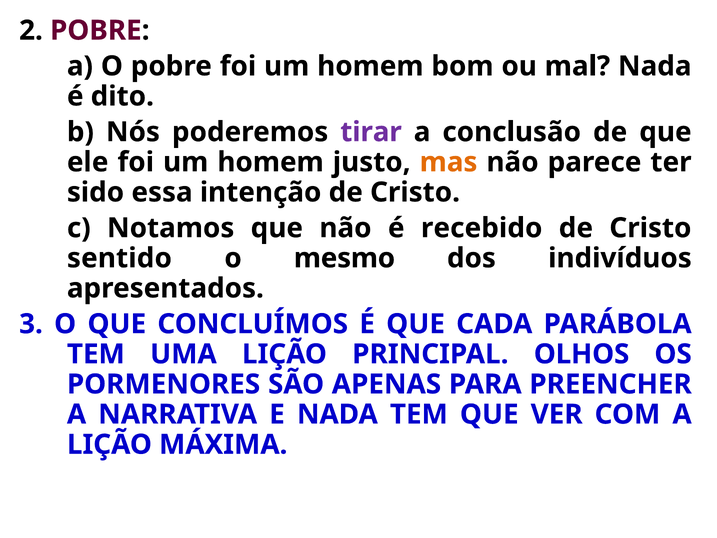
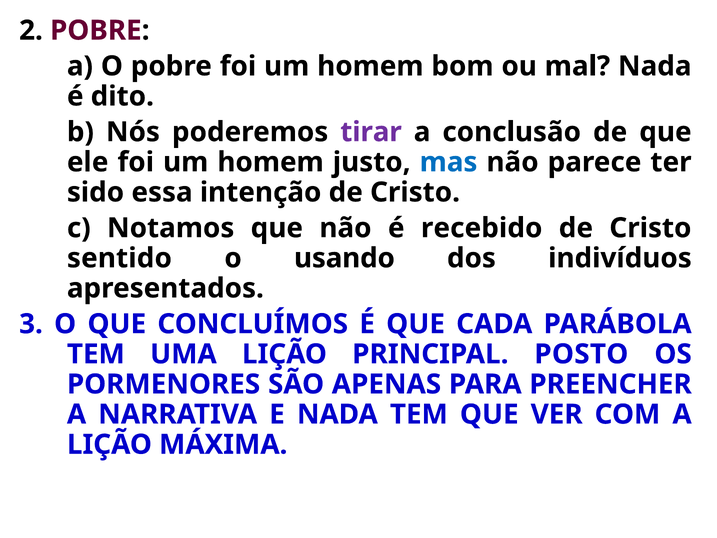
mas colour: orange -> blue
mesmo: mesmo -> usando
OLHOS: OLHOS -> POSTO
